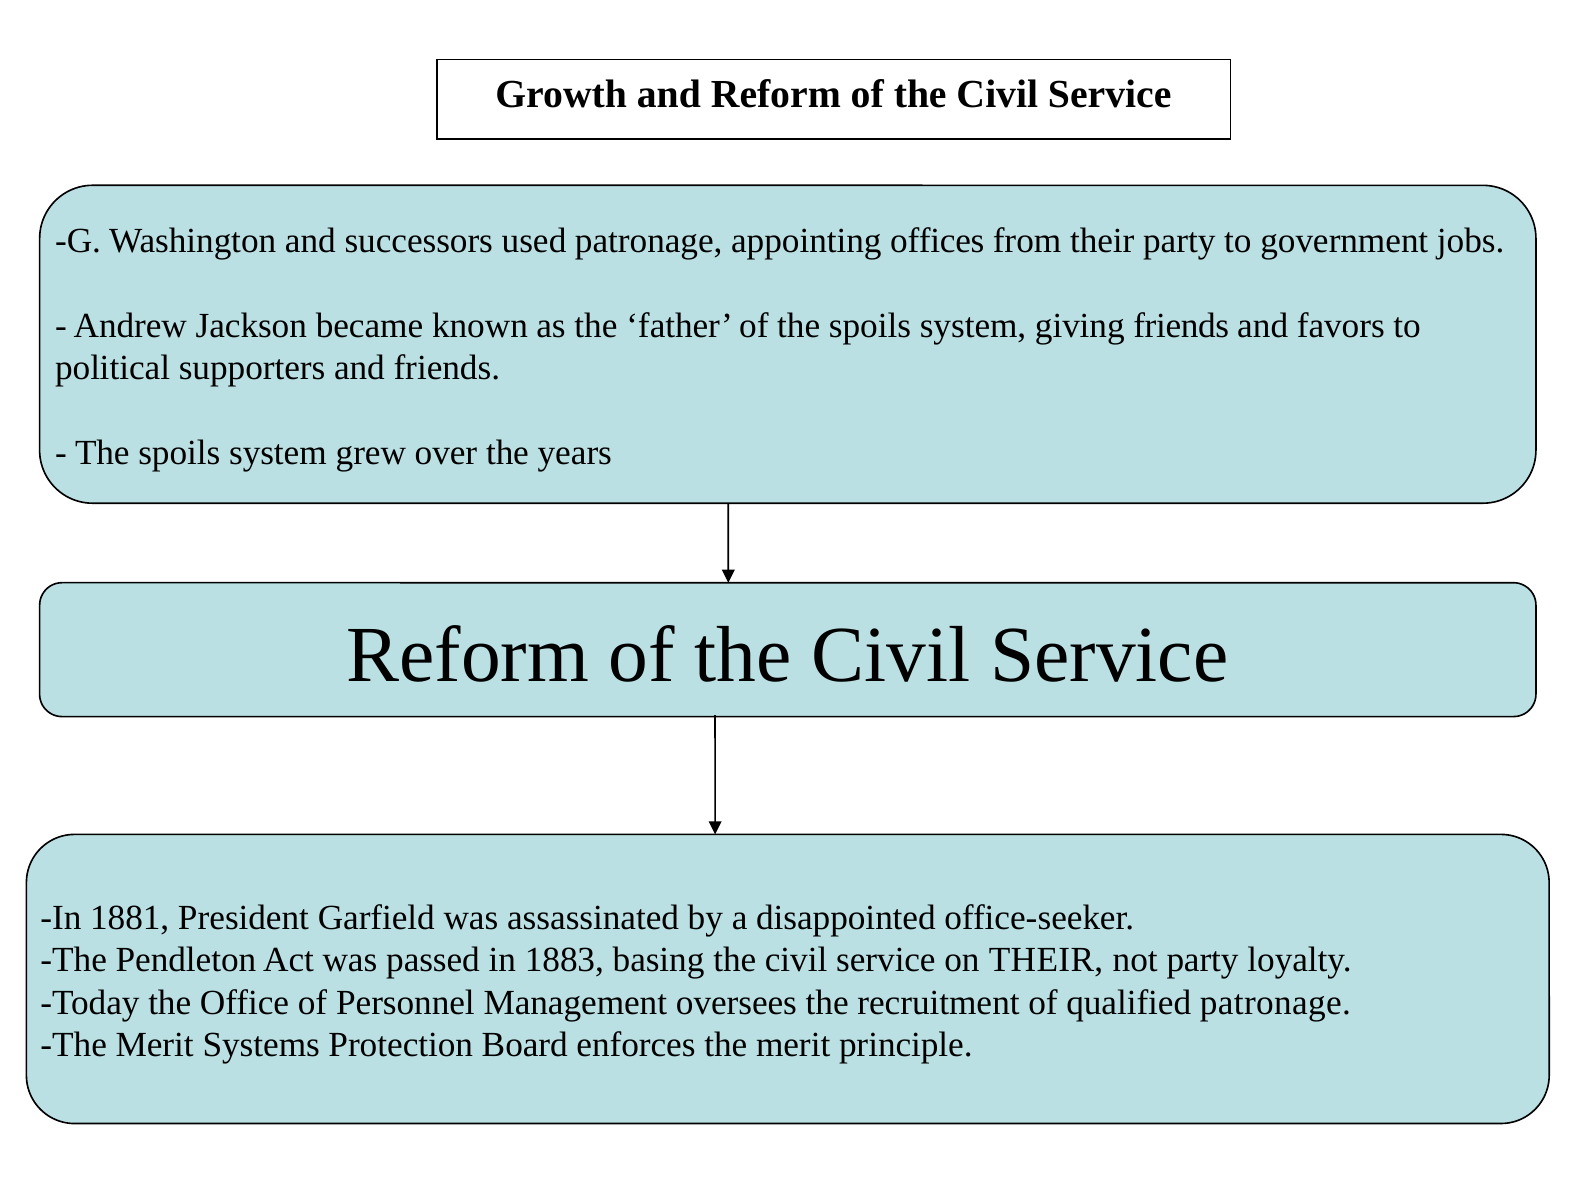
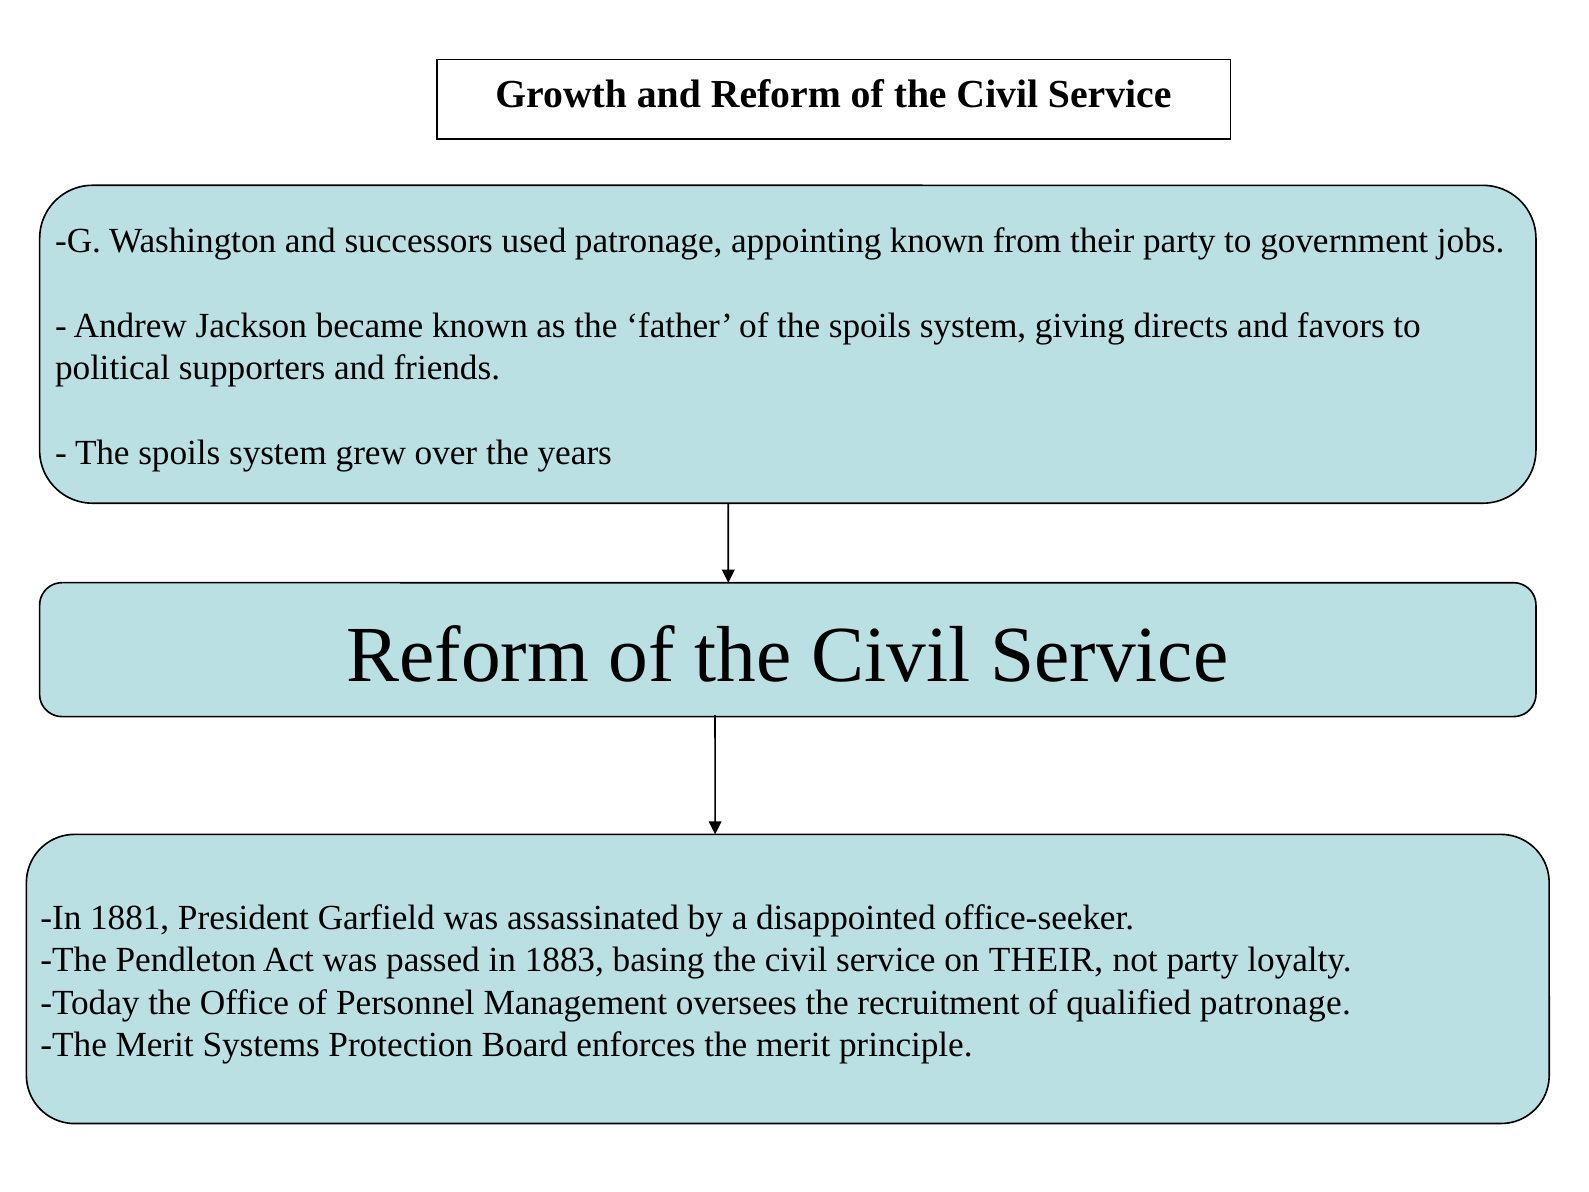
appointing offices: offices -> known
giving friends: friends -> directs
